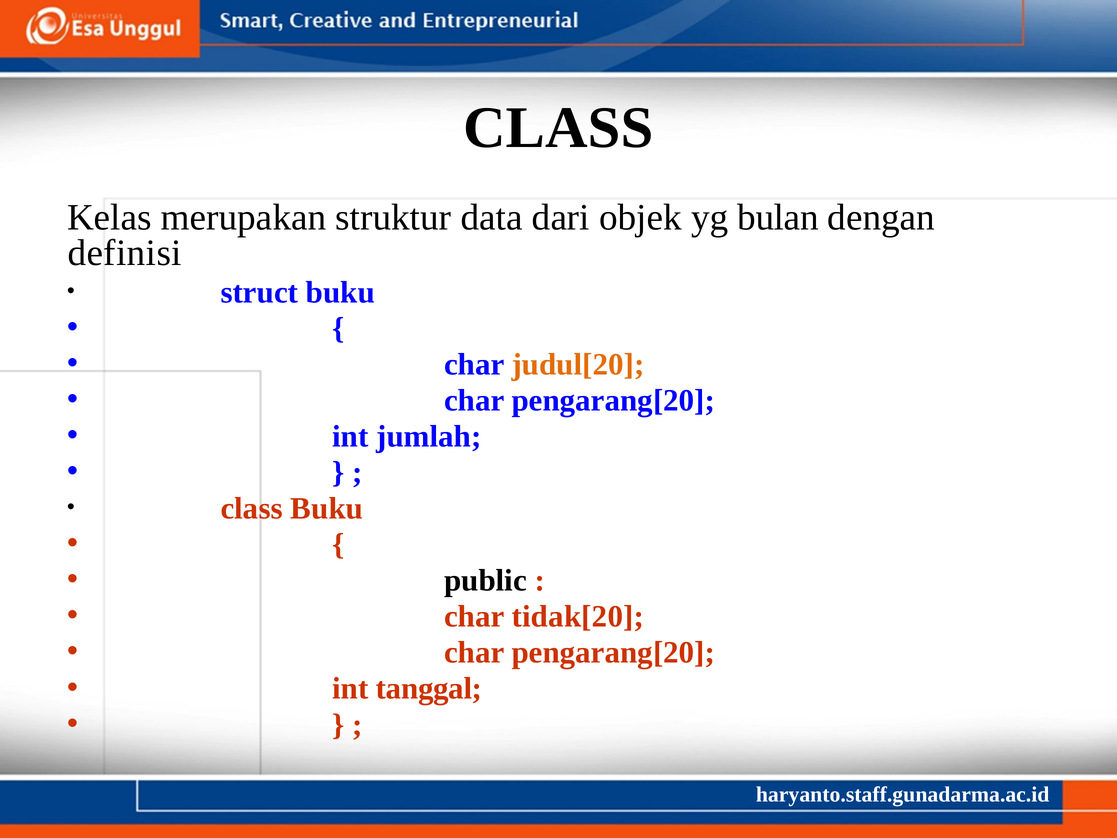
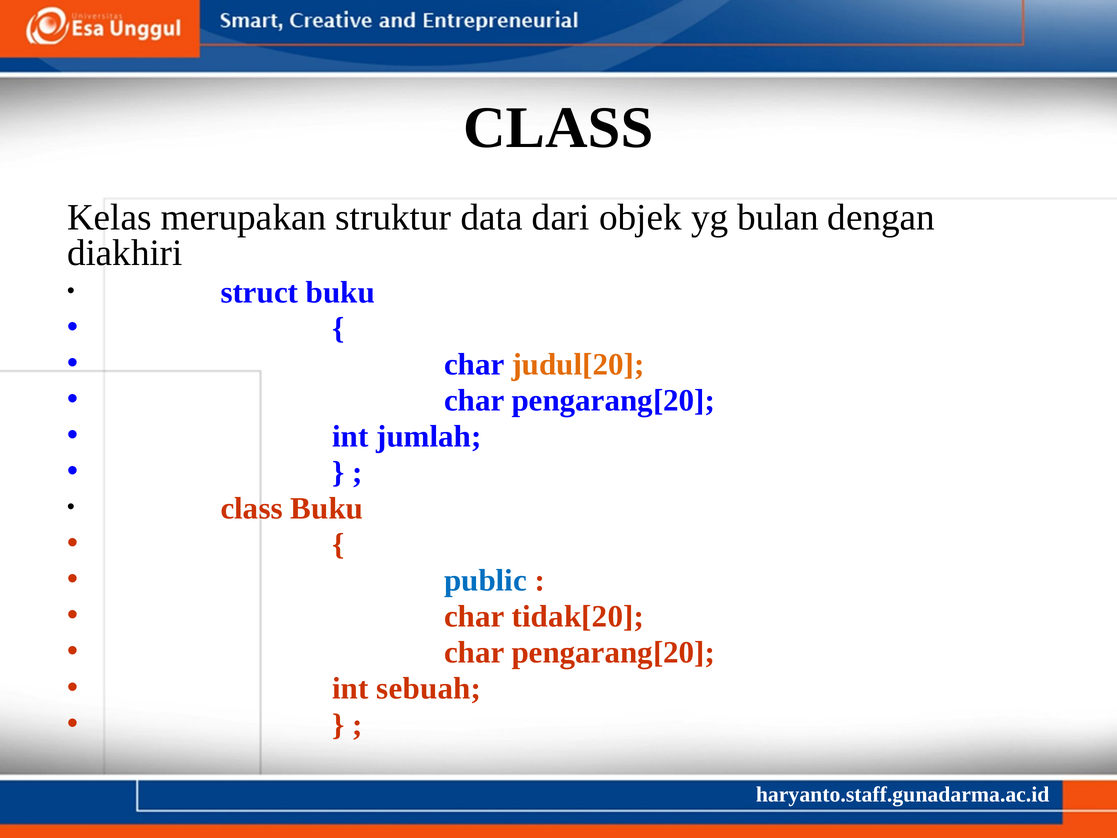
definisi: definisi -> diakhiri
public colour: black -> blue
tanggal: tanggal -> sebuah
